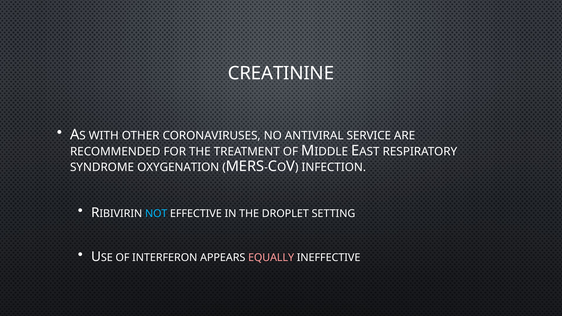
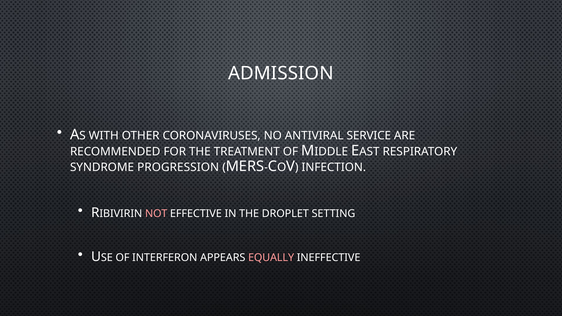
CREATININE: CREATININE -> ADMISSION
OXYGENATION: OXYGENATION -> PROGRESSION
NOT colour: light blue -> pink
